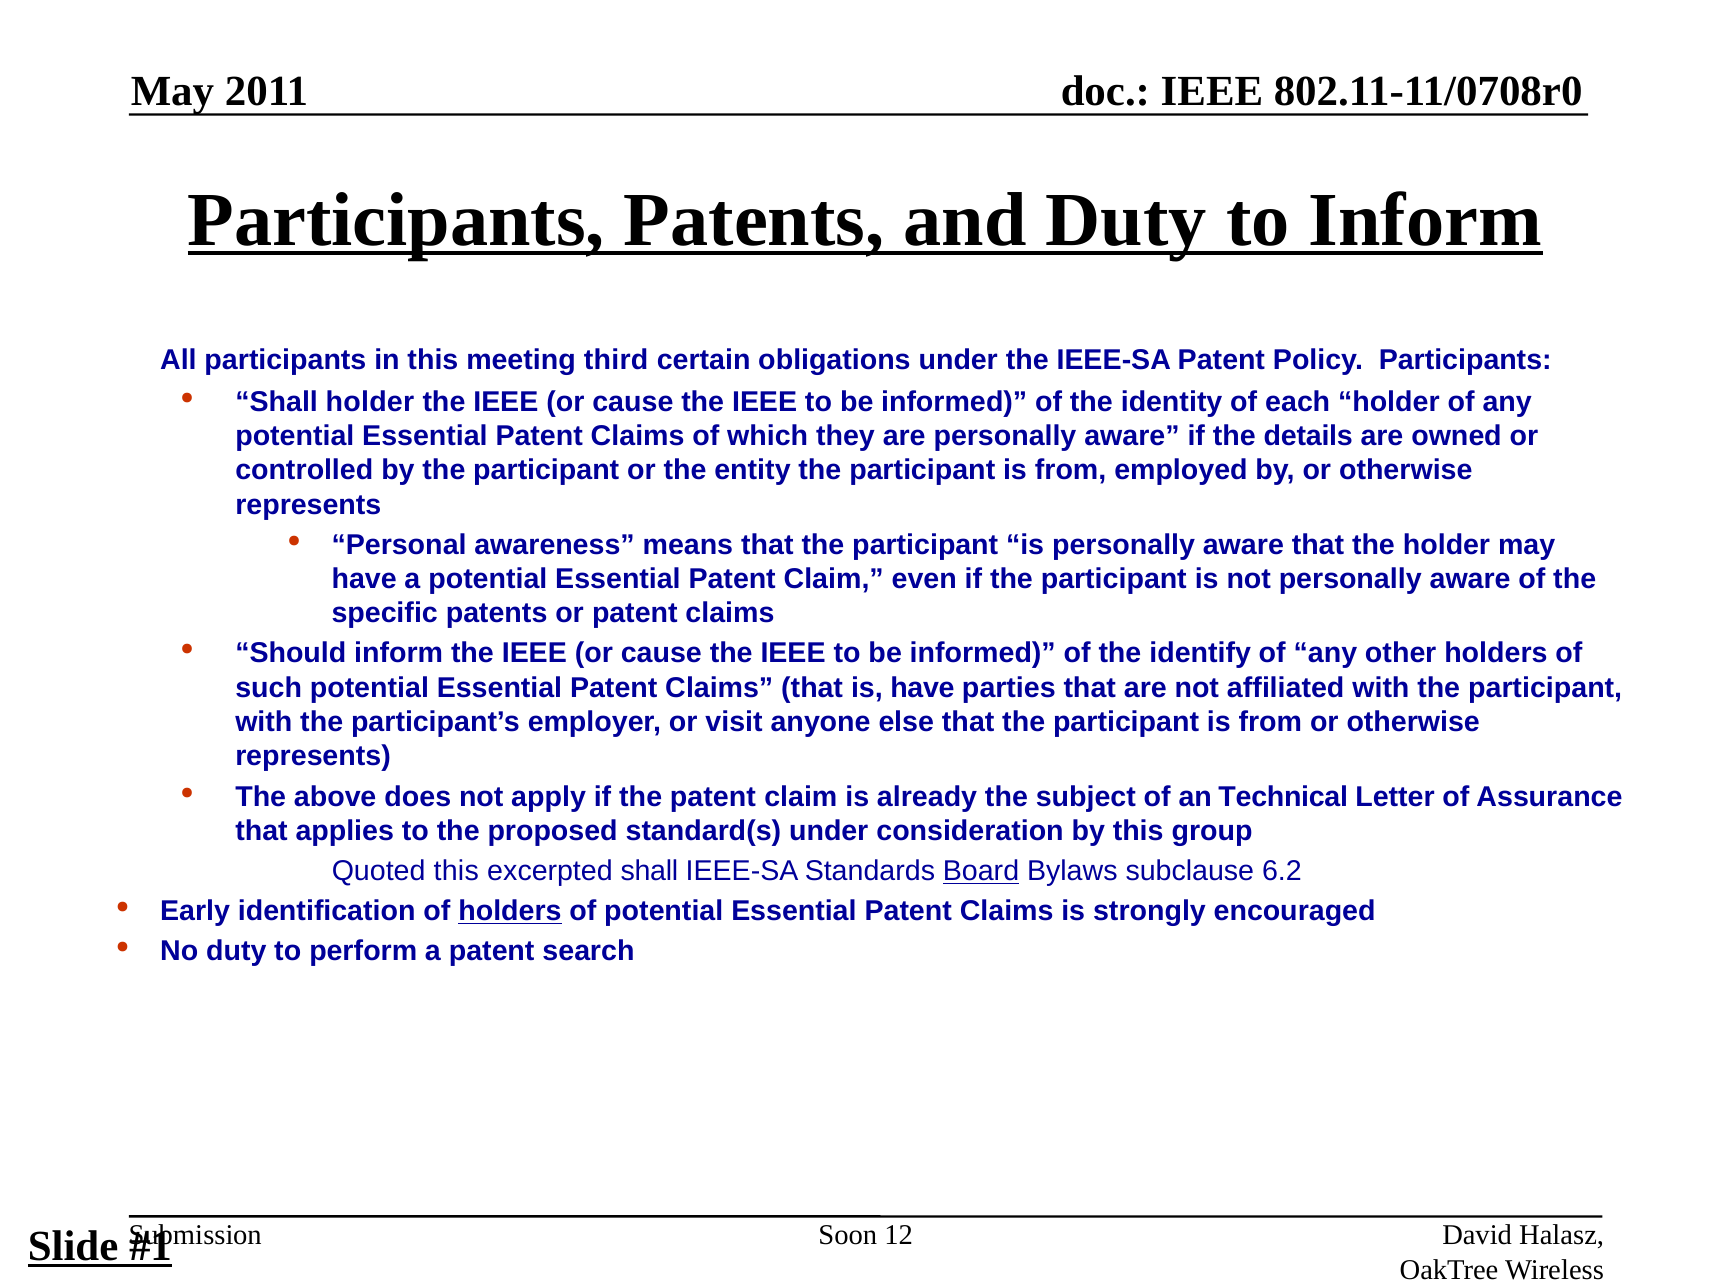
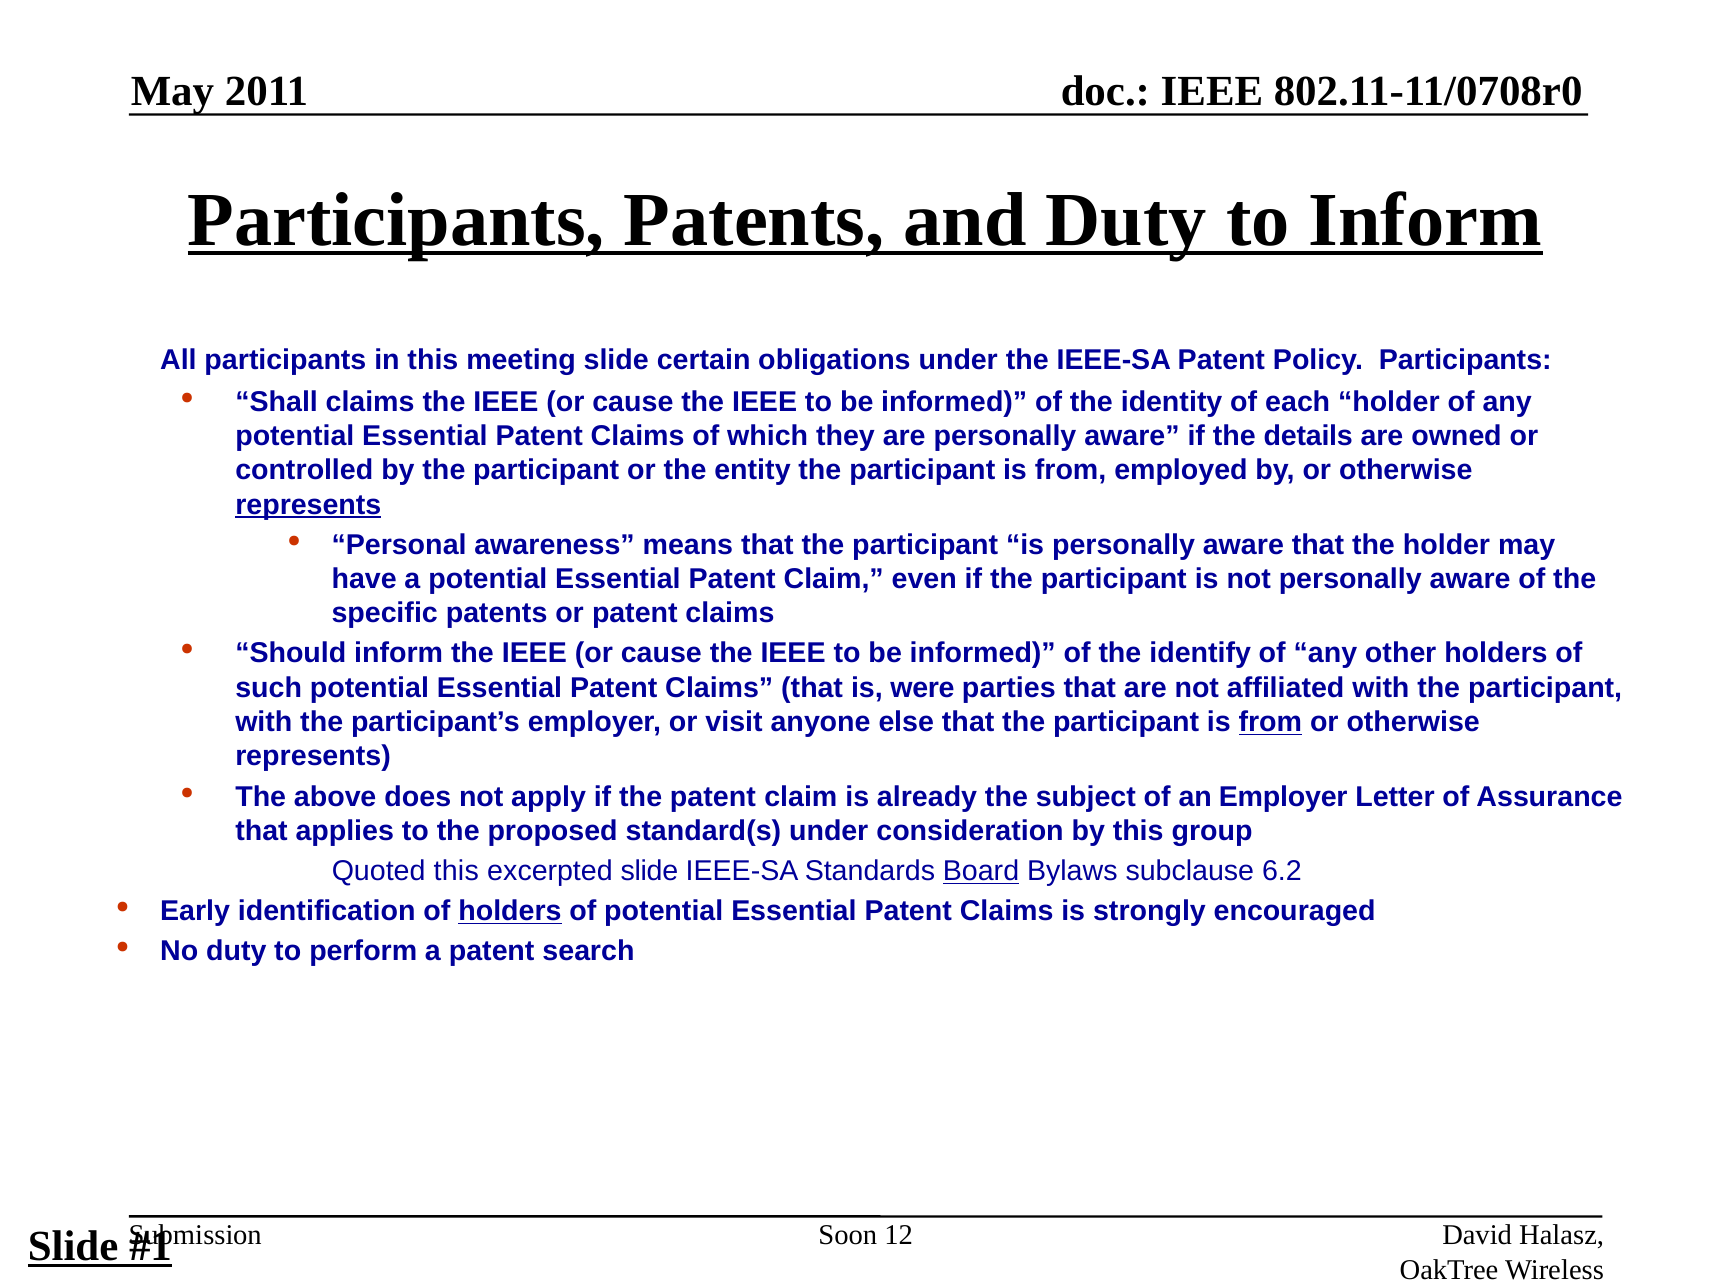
meeting third: third -> slide
Shall holder: holder -> claims
represents at (308, 505) underline: none -> present
is have: have -> were
from at (1270, 722) underline: none -> present
an Technical: Technical -> Employer
excerpted shall: shall -> slide
